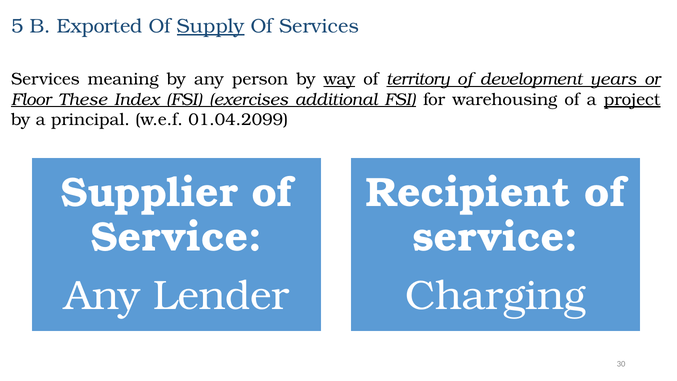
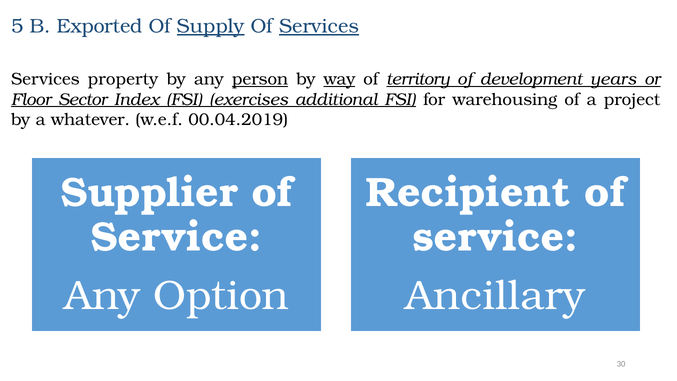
Services at (319, 26) underline: none -> present
meaning: meaning -> property
person underline: none -> present
These: These -> Sector
project underline: present -> none
principal: principal -> whatever
01.04.2099: 01.04.2099 -> 00.04.2019
Lender: Lender -> Option
Charging: Charging -> Ancillary
